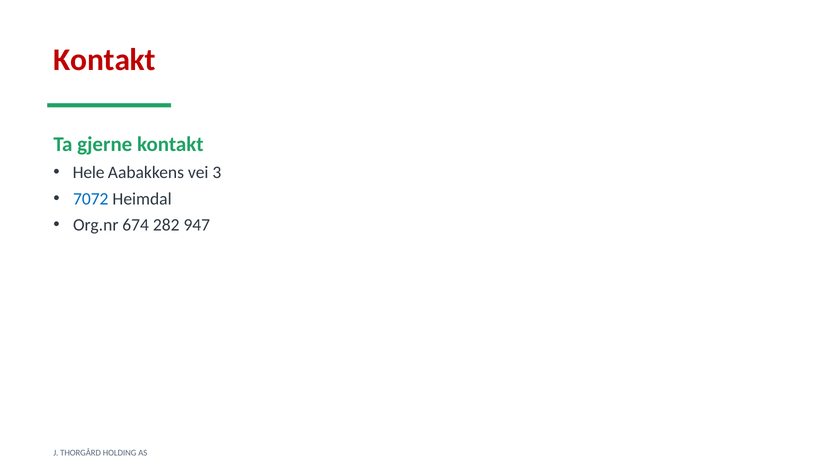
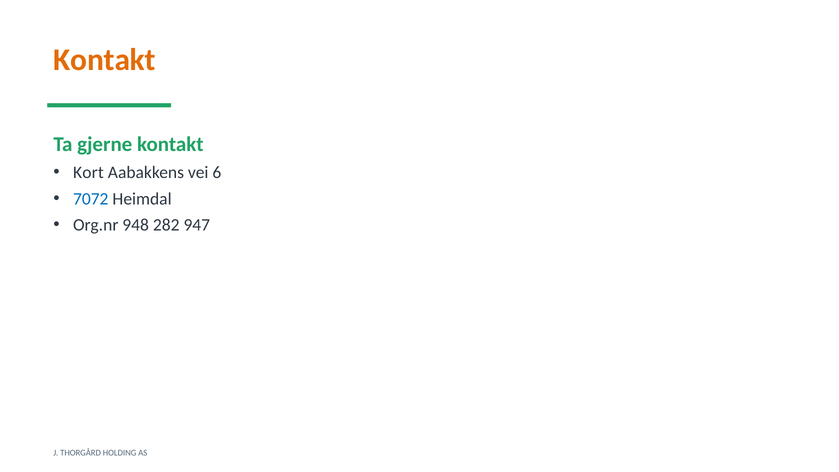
Kontakt at (105, 60) colour: red -> orange
Hele: Hele -> Kort
3: 3 -> 6
674: 674 -> 948
